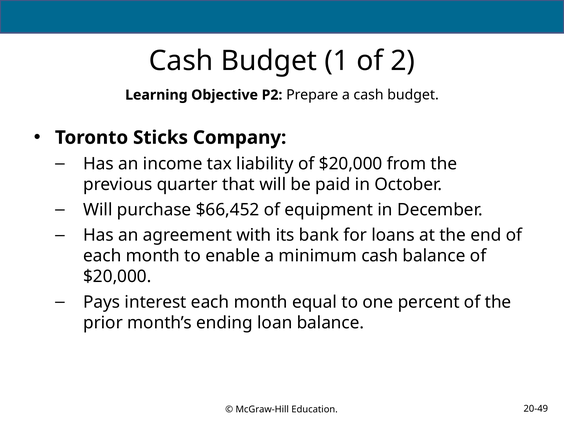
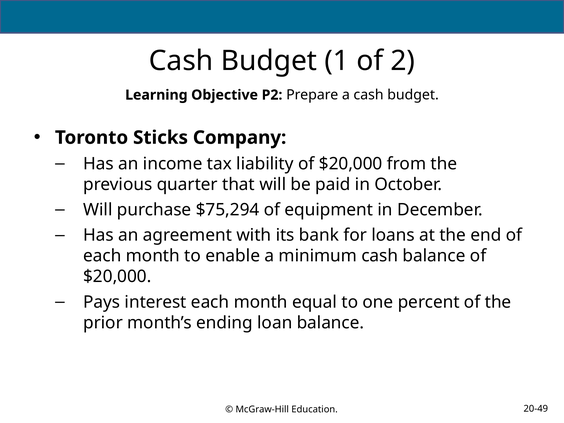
$66,452: $66,452 -> $75,294
